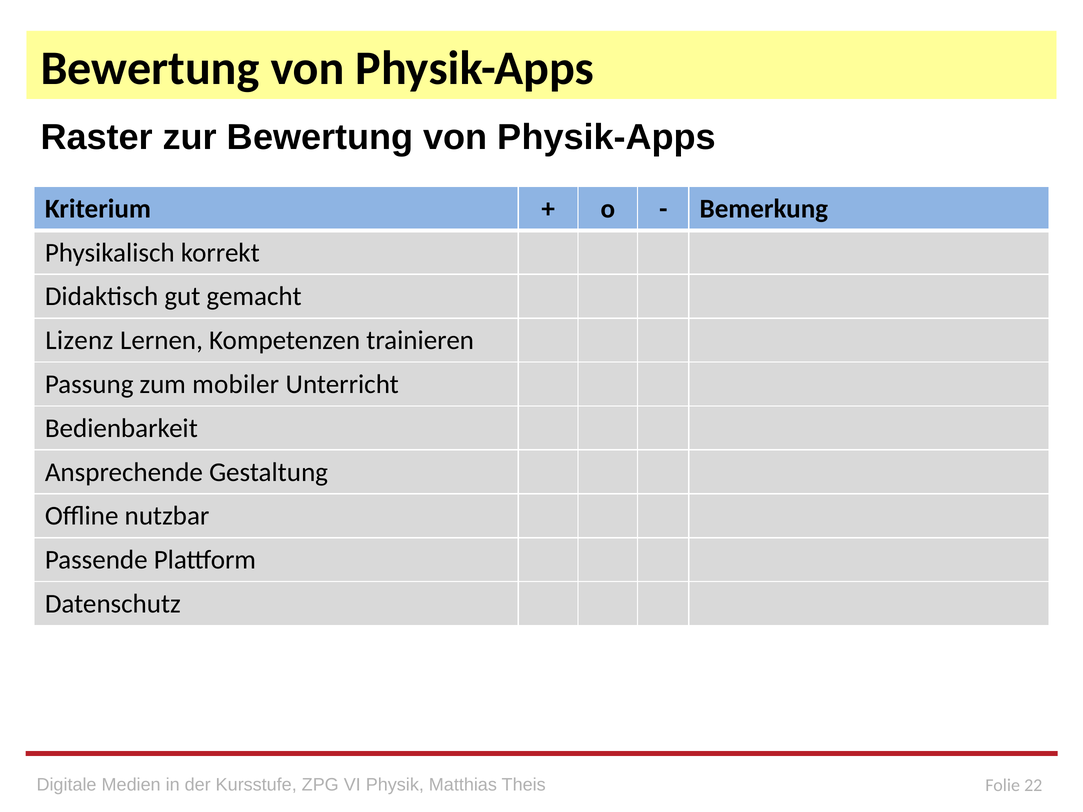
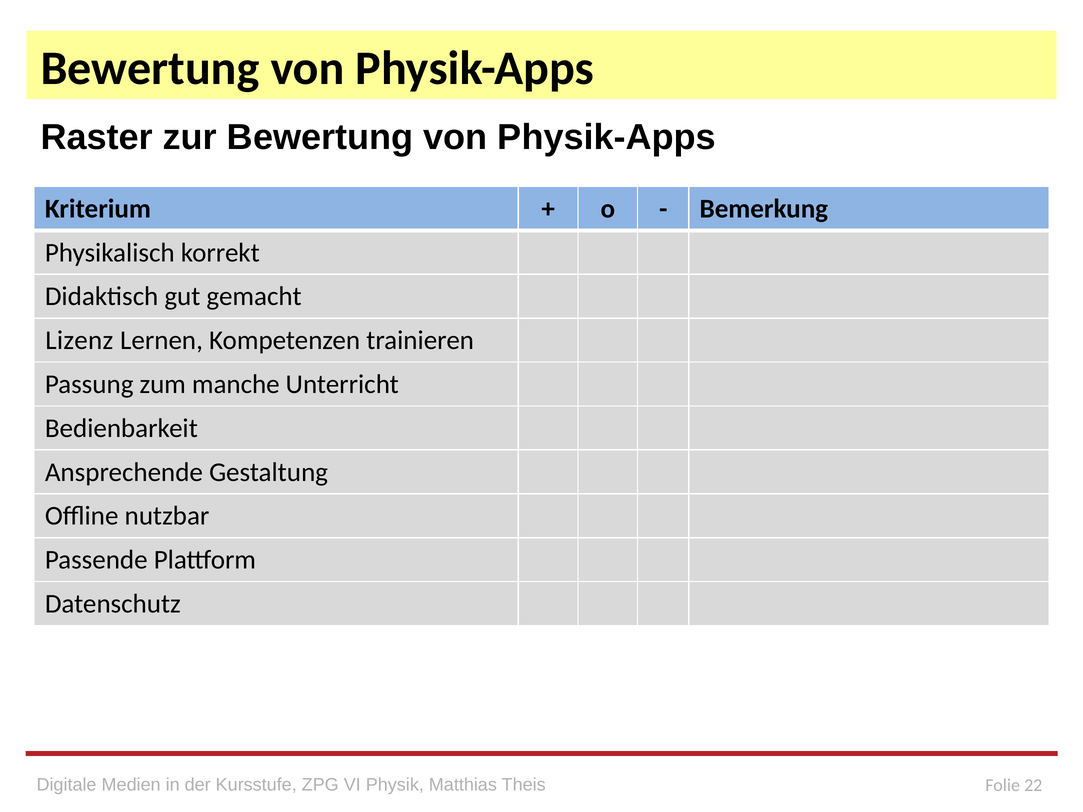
mobiler: mobiler -> manche
